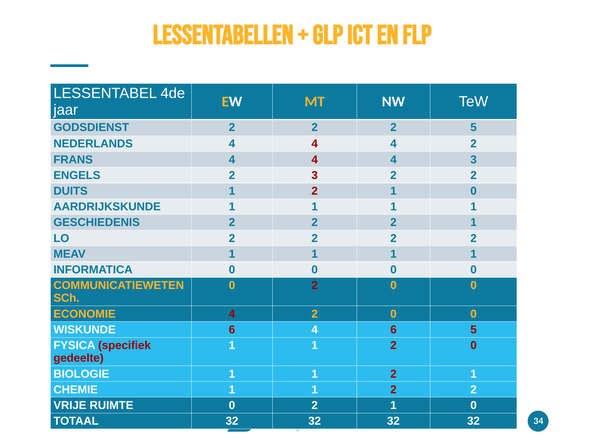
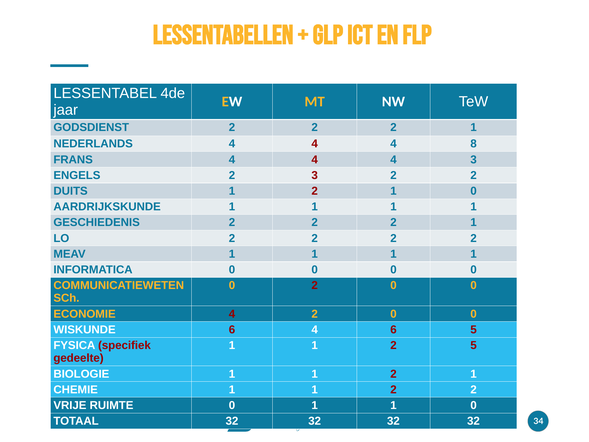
5 at (474, 127): 5 -> 1
4 4 2: 2 -> 8
1 2 0: 0 -> 5
RUIMTE 0 2: 2 -> 1
